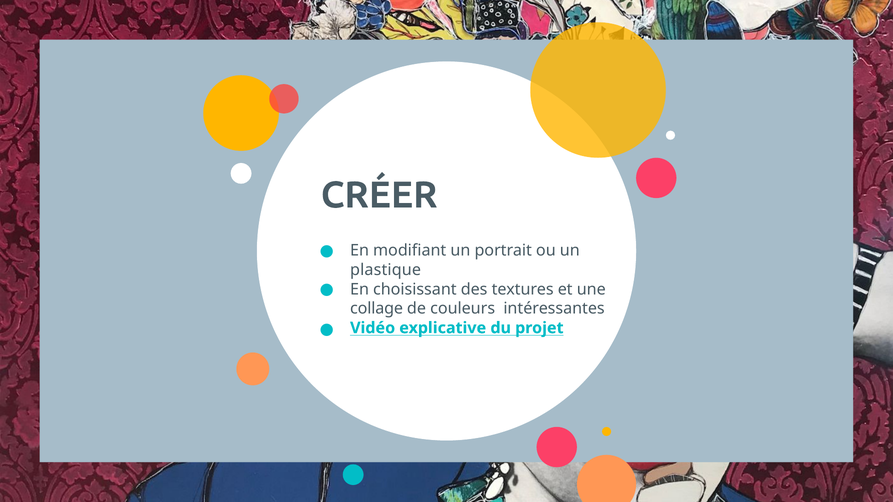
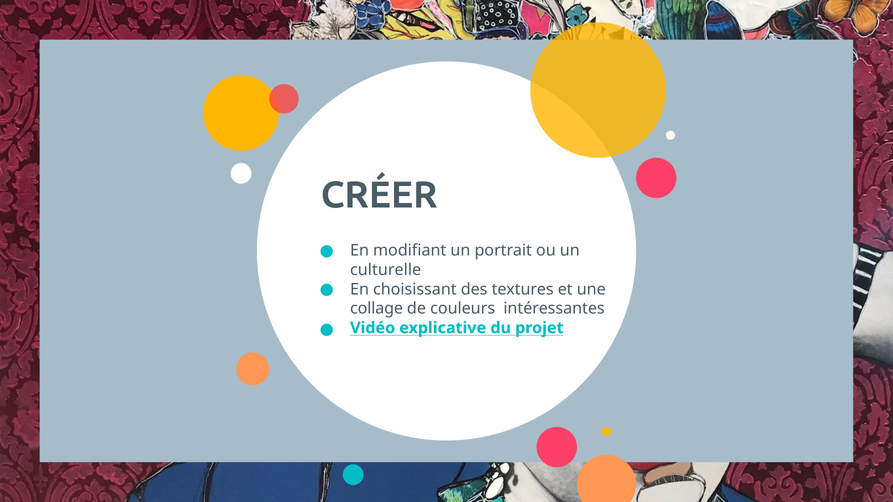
plastique: plastique -> culturelle
